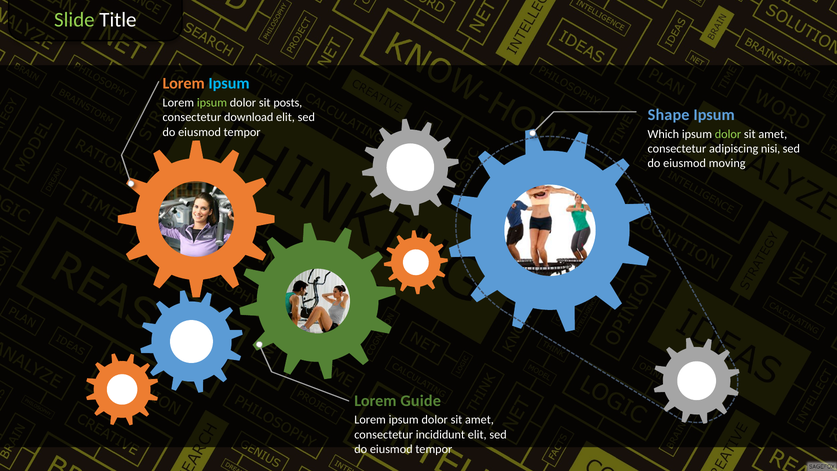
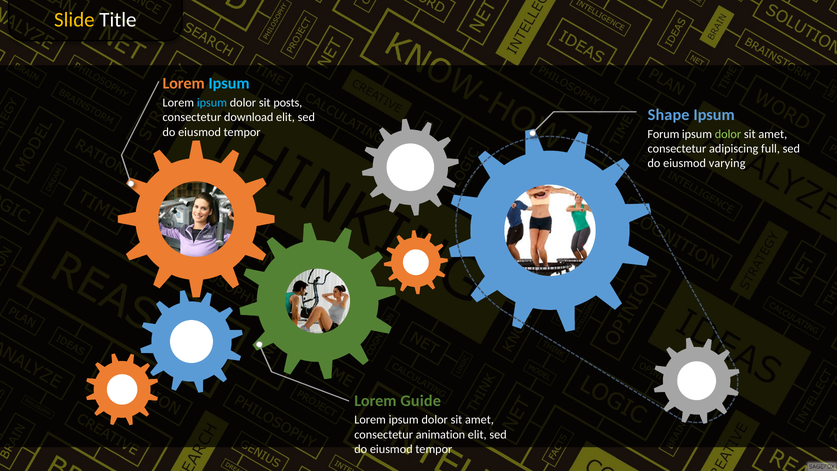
Slide colour: light green -> yellow
ipsum at (212, 103) colour: light green -> light blue
Which: Which -> Forum
nisi: nisi -> full
moving: moving -> varying
incididunt: incididunt -> animation
